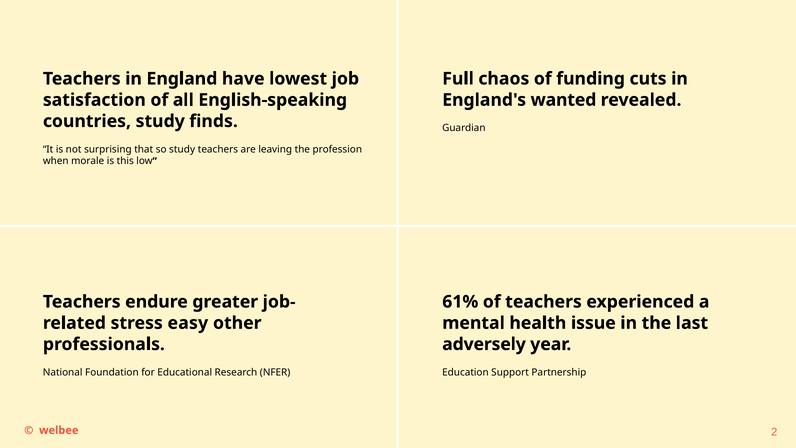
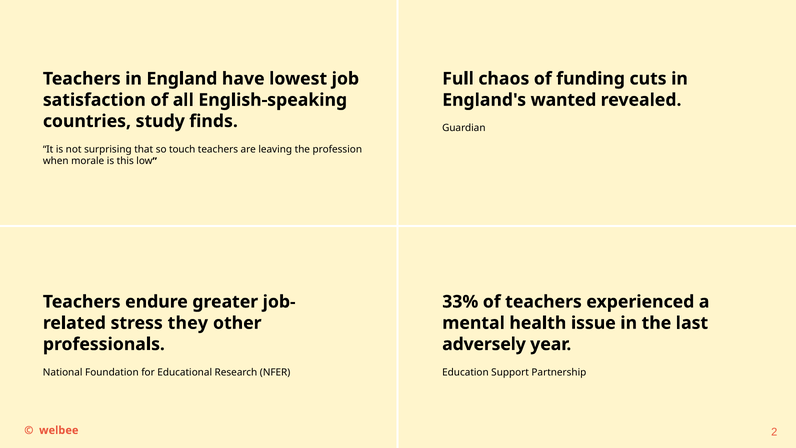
so study: study -> touch
61%: 61% -> 33%
easy: easy -> they
